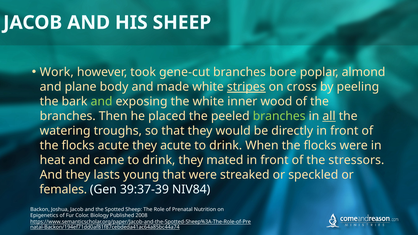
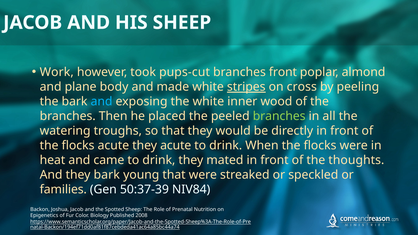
gene-cut: gene-cut -> pups-cut
branches bore: bore -> front
and at (102, 102) colour: light green -> light blue
all underline: present -> none
stressors: stressors -> thoughts
they lasts: lasts -> bark
females: females -> families
39:37-39: 39:37-39 -> 50:37-39
